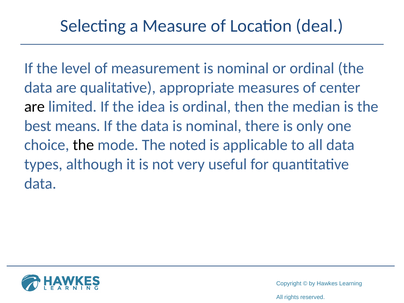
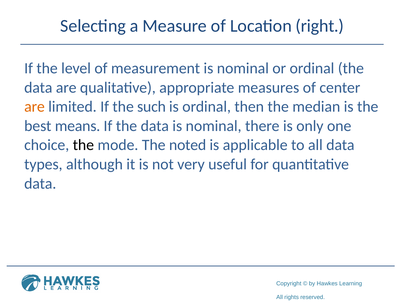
deal: deal -> right
are at (34, 107) colour: black -> orange
idea: idea -> such
